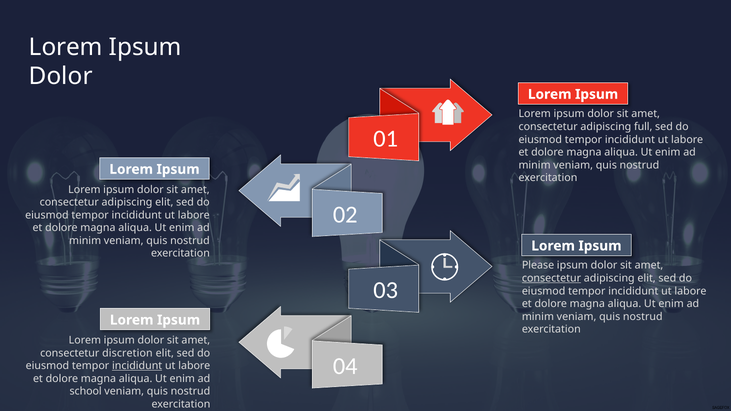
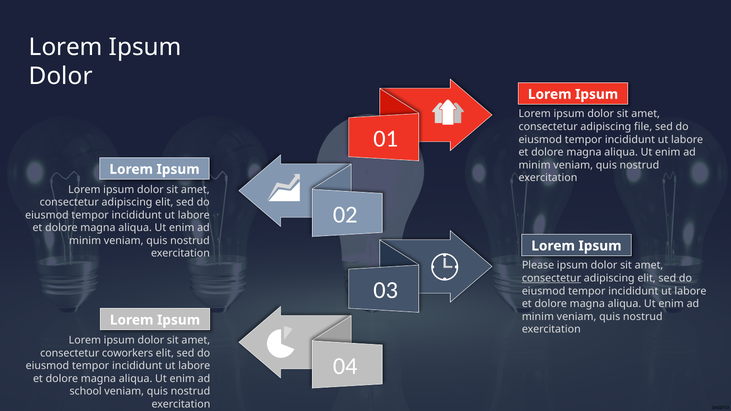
full: full -> file
discretion: discretion -> coworkers
incididunt at (137, 366) underline: present -> none
